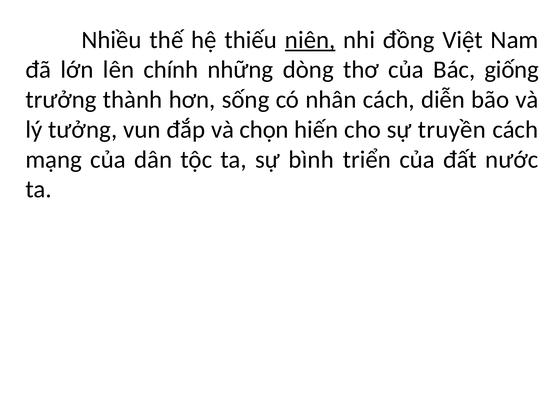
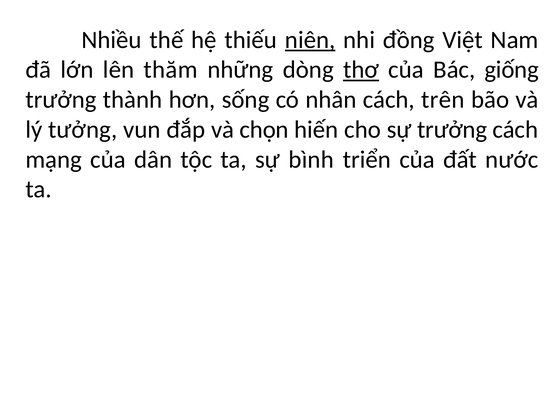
chính: chính -> thăm
thơ underline: none -> present
diễn: diễn -> trên
sự truyền: truyền -> trưởng
